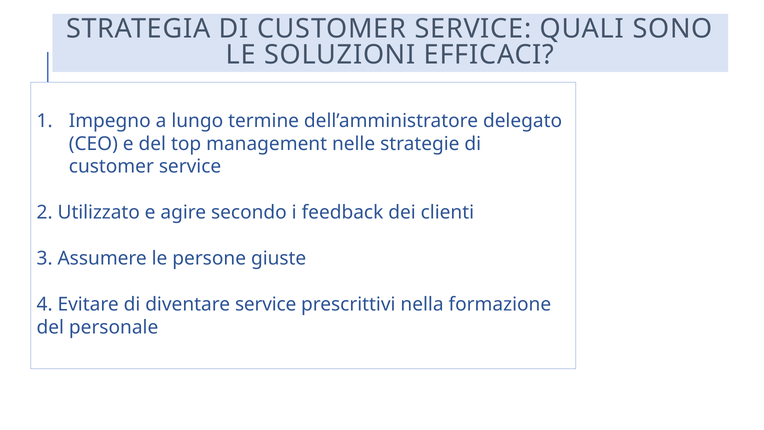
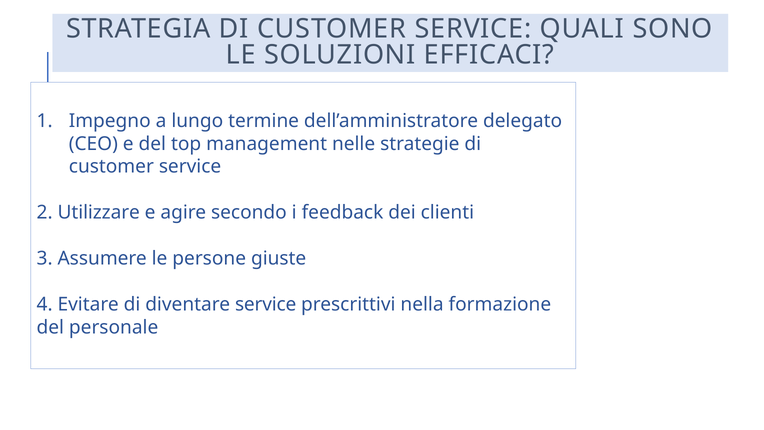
Utilizzato: Utilizzato -> Utilizzare
